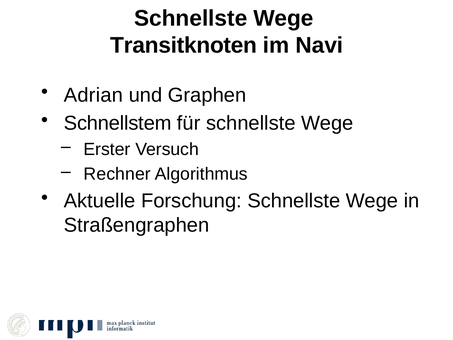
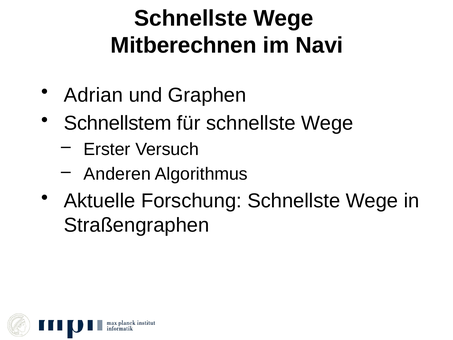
Transitknoten: Transitknoten -> Mitberechnen
Rechner: Rechner -> Anderen
